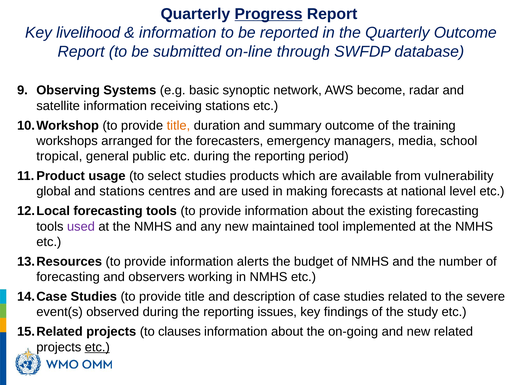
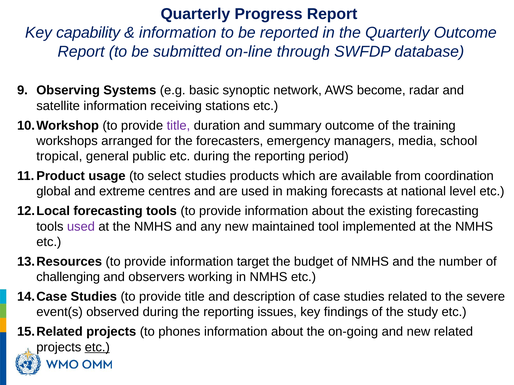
Progress underline: present -> none
livelihood: livelihood -> capability
title at (178, 126) colour: orange -> purple
vulnerability: vulnerability -> coordination
and stations: stations -> extreme
alerts: alerts -> target
forecasting at (68, 277): forecasting -> challenging
clauses: clauses -> phones
